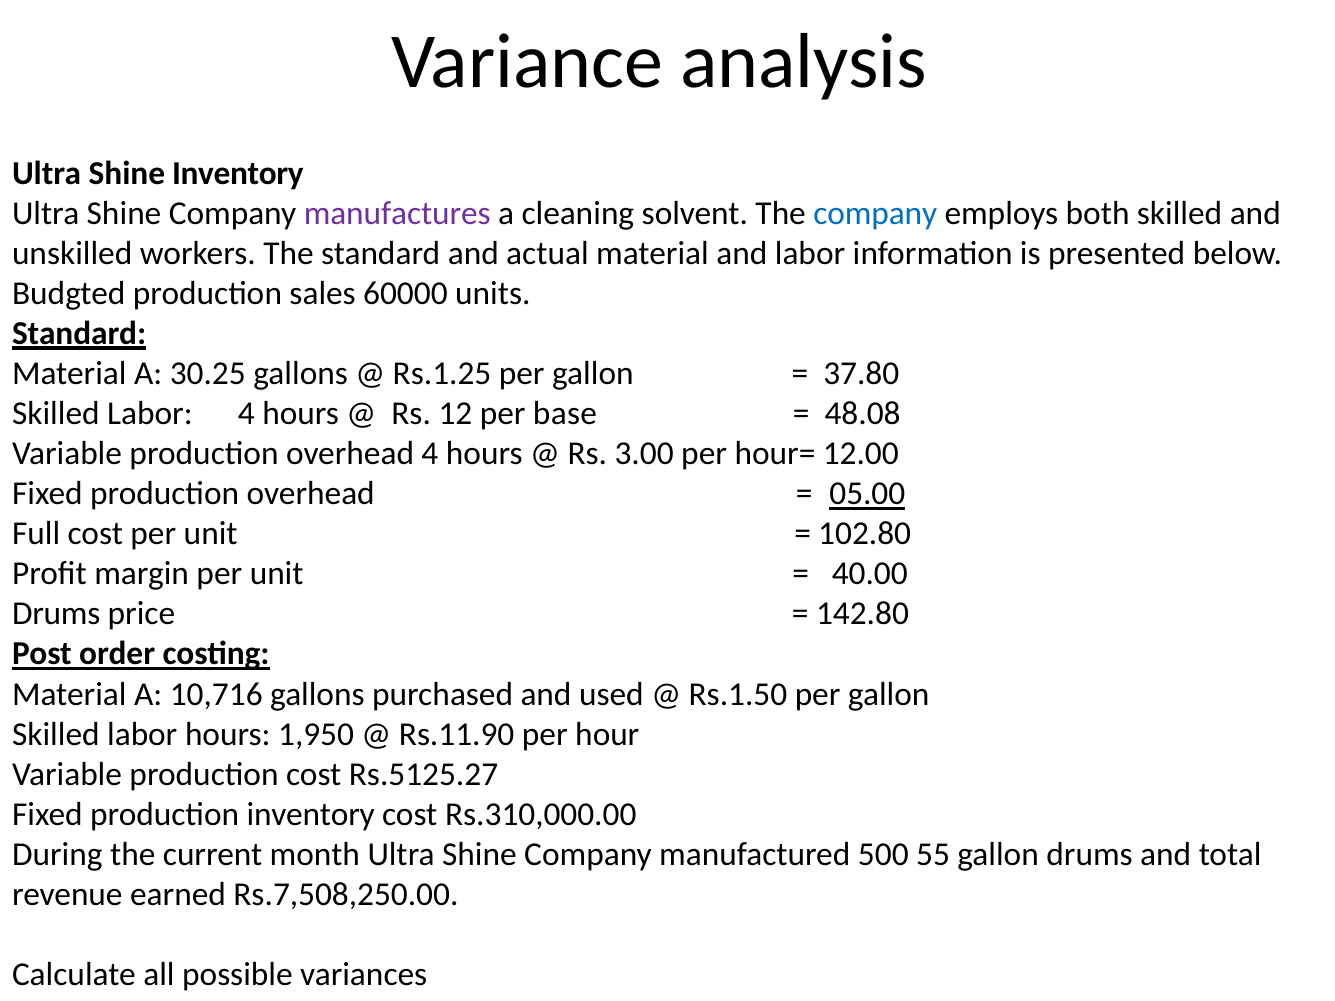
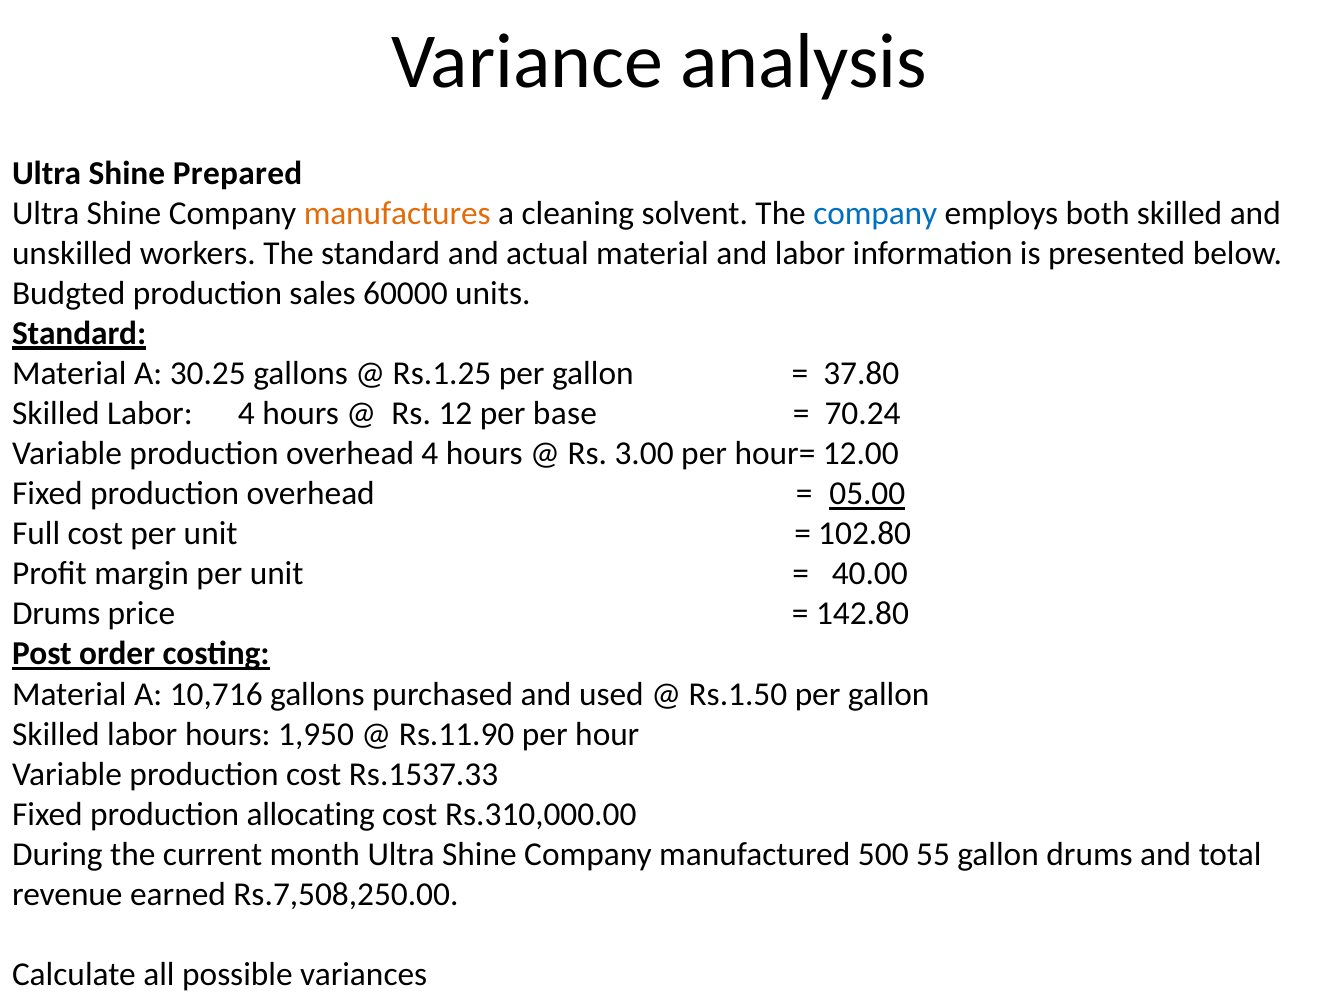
Shine Inventory: Inventory -> Prepared
manufactures colour: purple -> orange
48.08: 48.08 -> 70.24
Rs.5125.27: Rs.5125.27 -> Rs.1537.33
production inventory: inventory -> allocating
